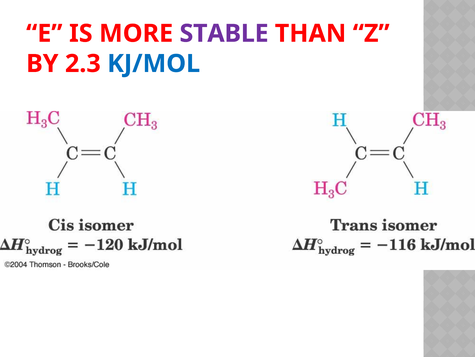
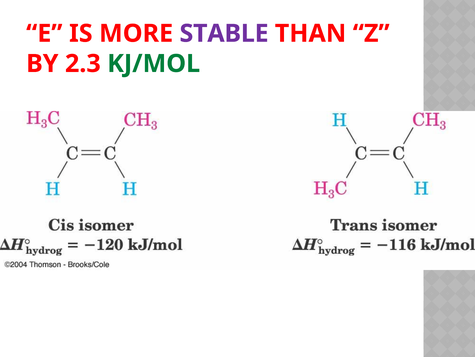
KJ/MOL colour: blue -> green
